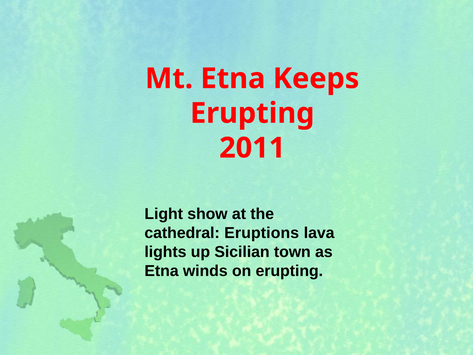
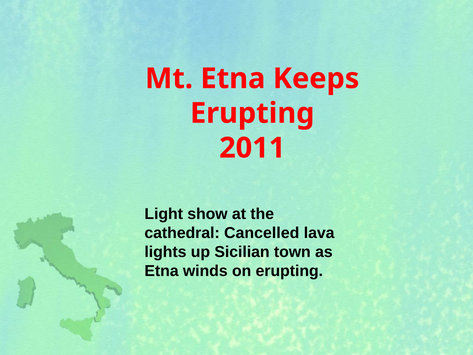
Eruptions: Eruptions -> Cancelled
